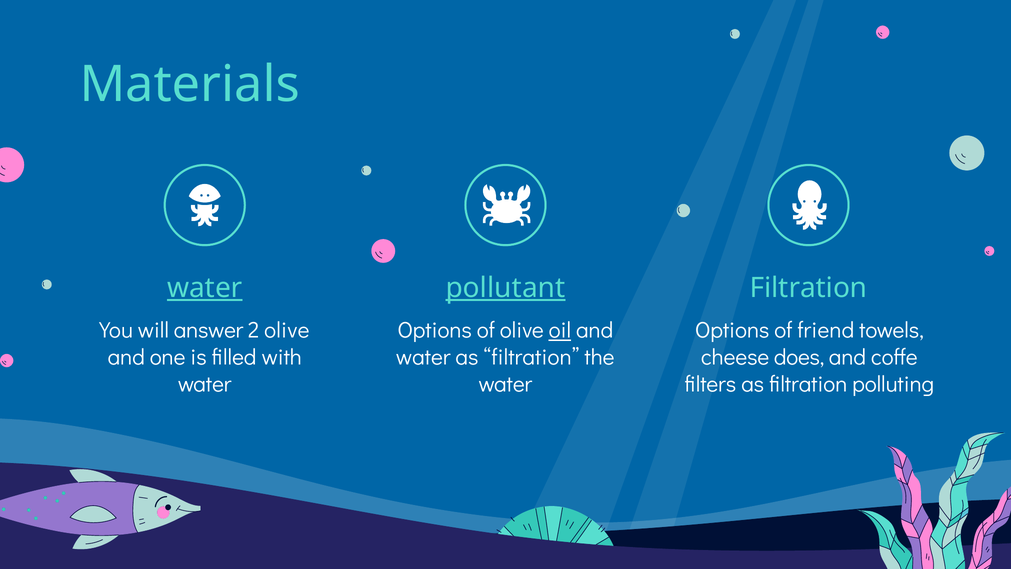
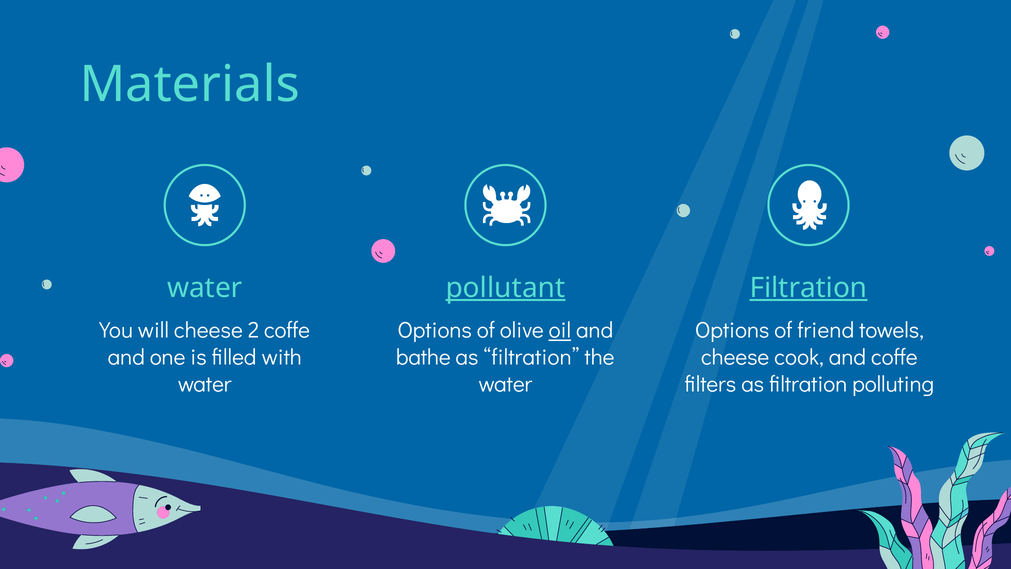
water at (205, 288) underline: present -> none
Filtration at (808, 288) underline: none -> present
will answer: answer -> cheese
2 olive: olive -> coffe
water at (423, 357): water -> bathe
does: does -> cook
